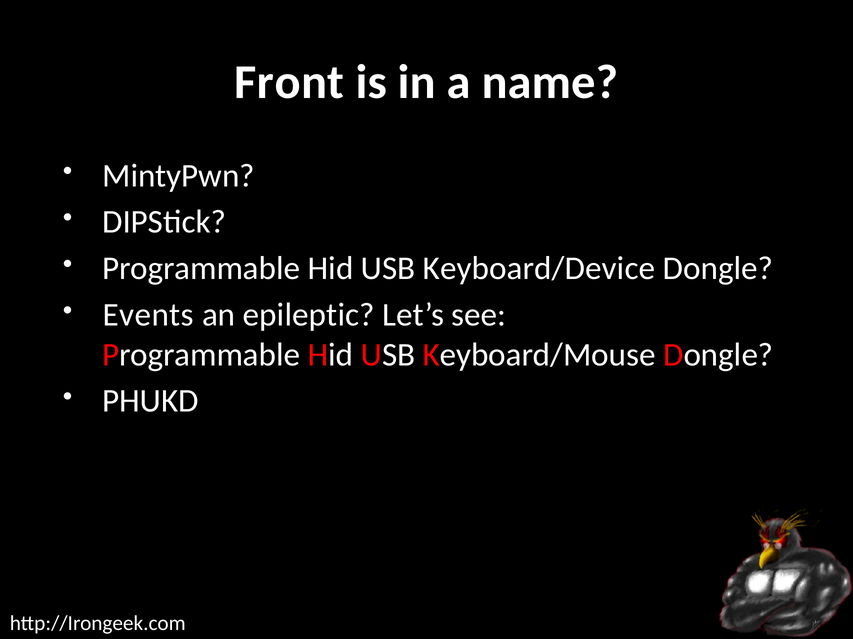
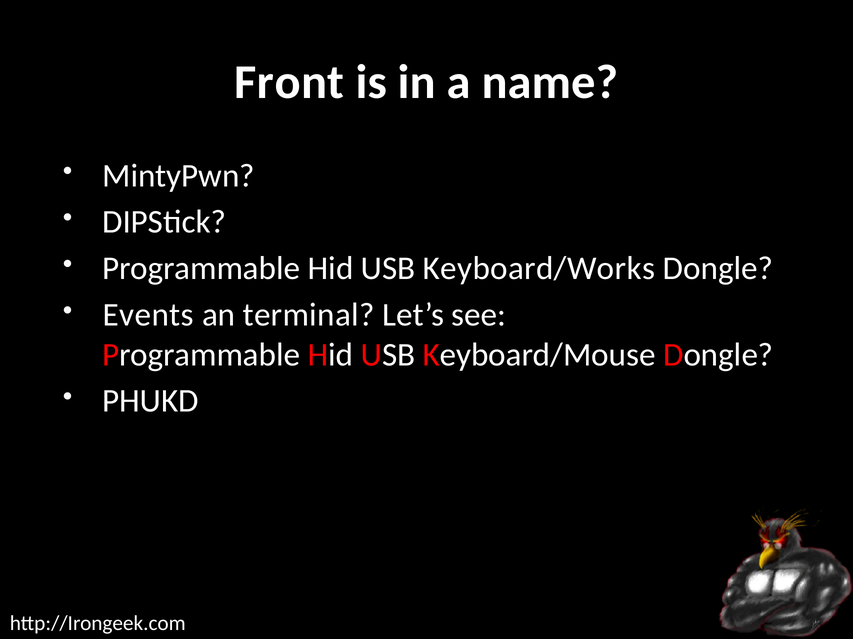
Keyboard/Device: Keyboard/Device -> Keyboard/Works
epileptic: epileptic -> terminal
